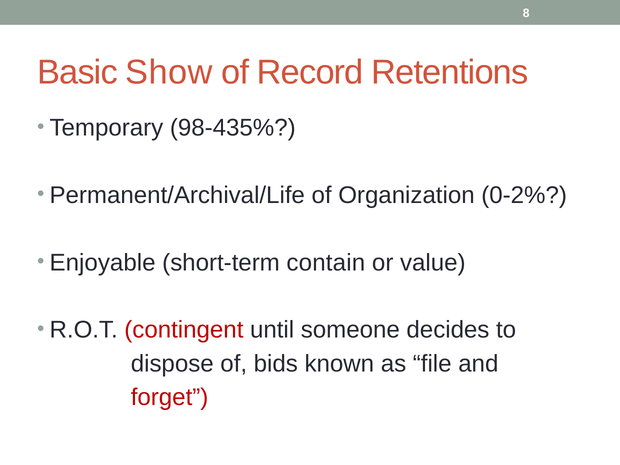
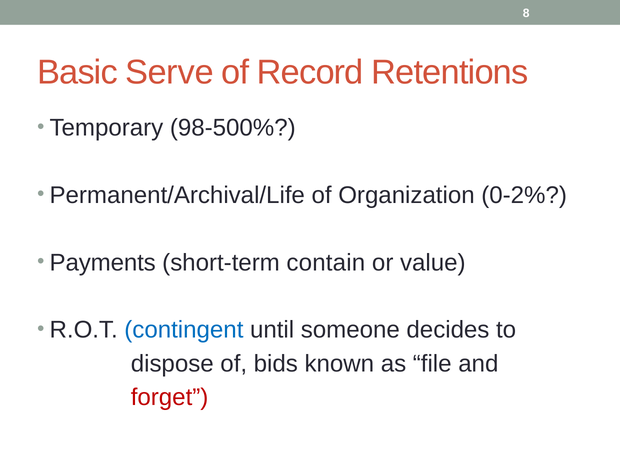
Show: Show -> Serve
98-435%: 98-435% -> 98-500%
Enjoyable: Enjoyable -> Payments
contingent colour: red -> blue
